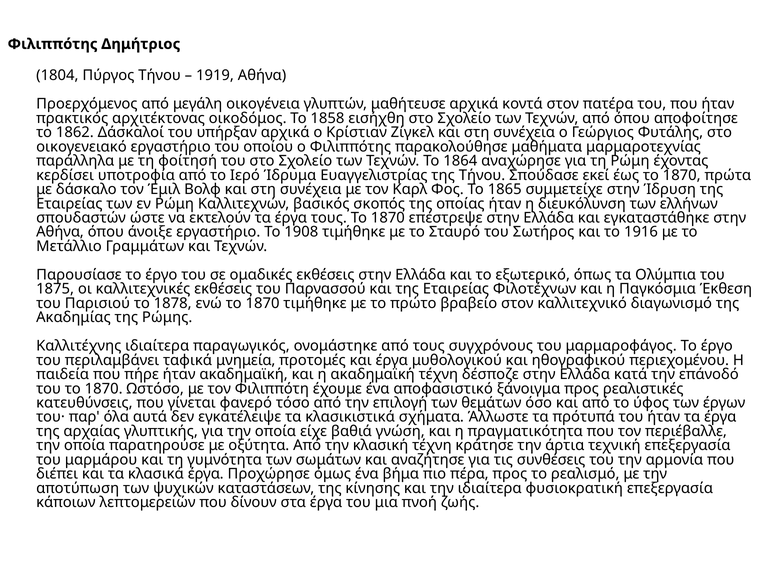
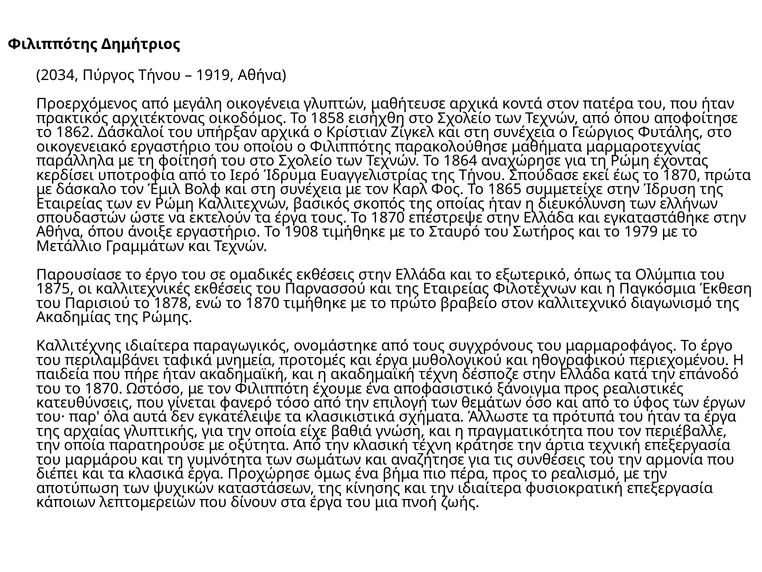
1804: 1804 -> 2034
1916: 1916 -> 1979
